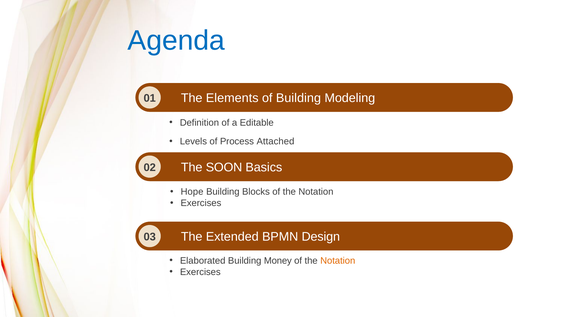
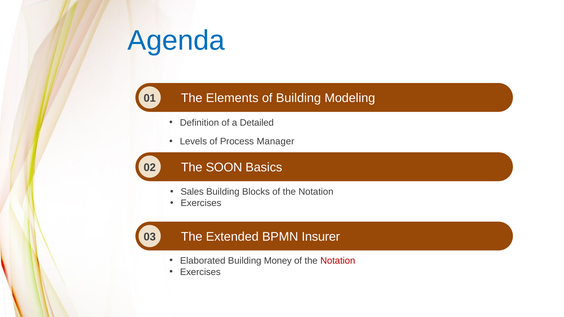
Editable: Editable -> Detailed
Attached: Attached -> Manager
Hope: Hope -> Sales
Design: Design -> Insurer
Notation at (338, 261) colour: orange -> red
